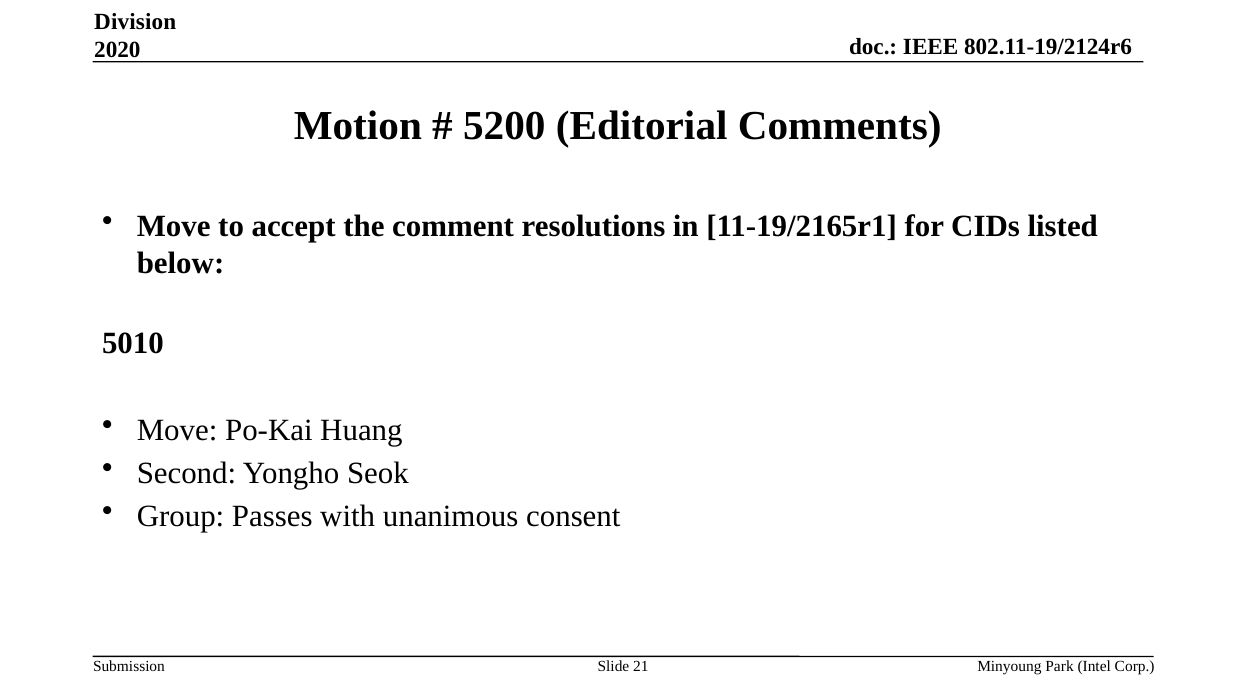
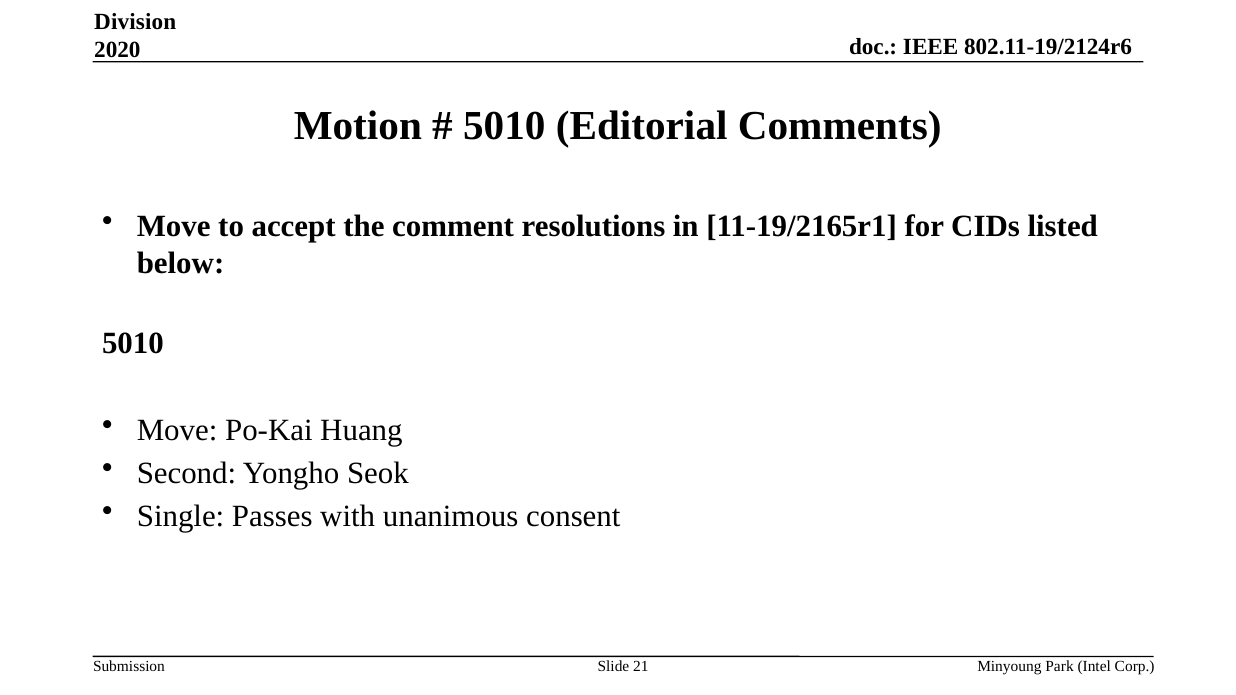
5200 at (504, 126): 5200 -> 5010
Group: Group -> Single
